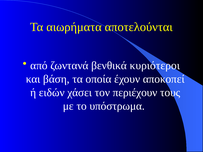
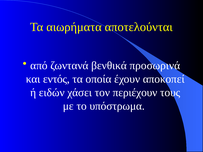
κυριότεροι: κυριότεροι -> προσωρινά
βάση: βάση -> εντός
